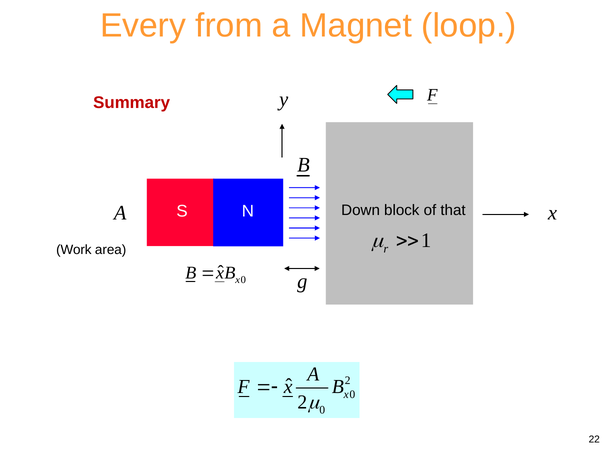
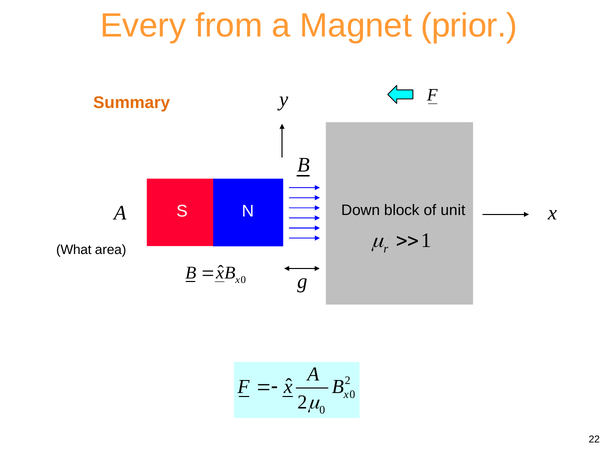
loop: loop -> prior
Summary colour: red -> orange
that: that -> unit
Work: Work -> What
